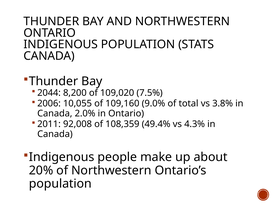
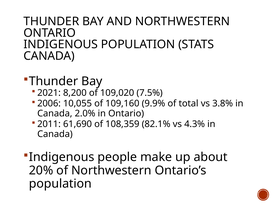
2044: 2044 -> 2021
9.0%: 9.0% -> 9.9%
92,008: 92,008 -> 61,690
49.4%: 49.4% -> 82.1%
